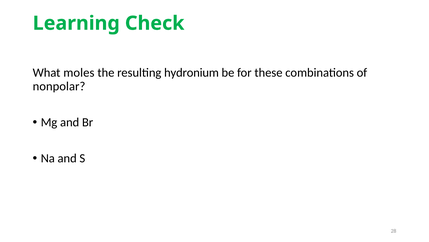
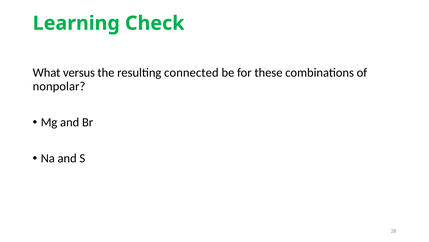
moles: moles -> versus
hydronium: hydronium -> connected
